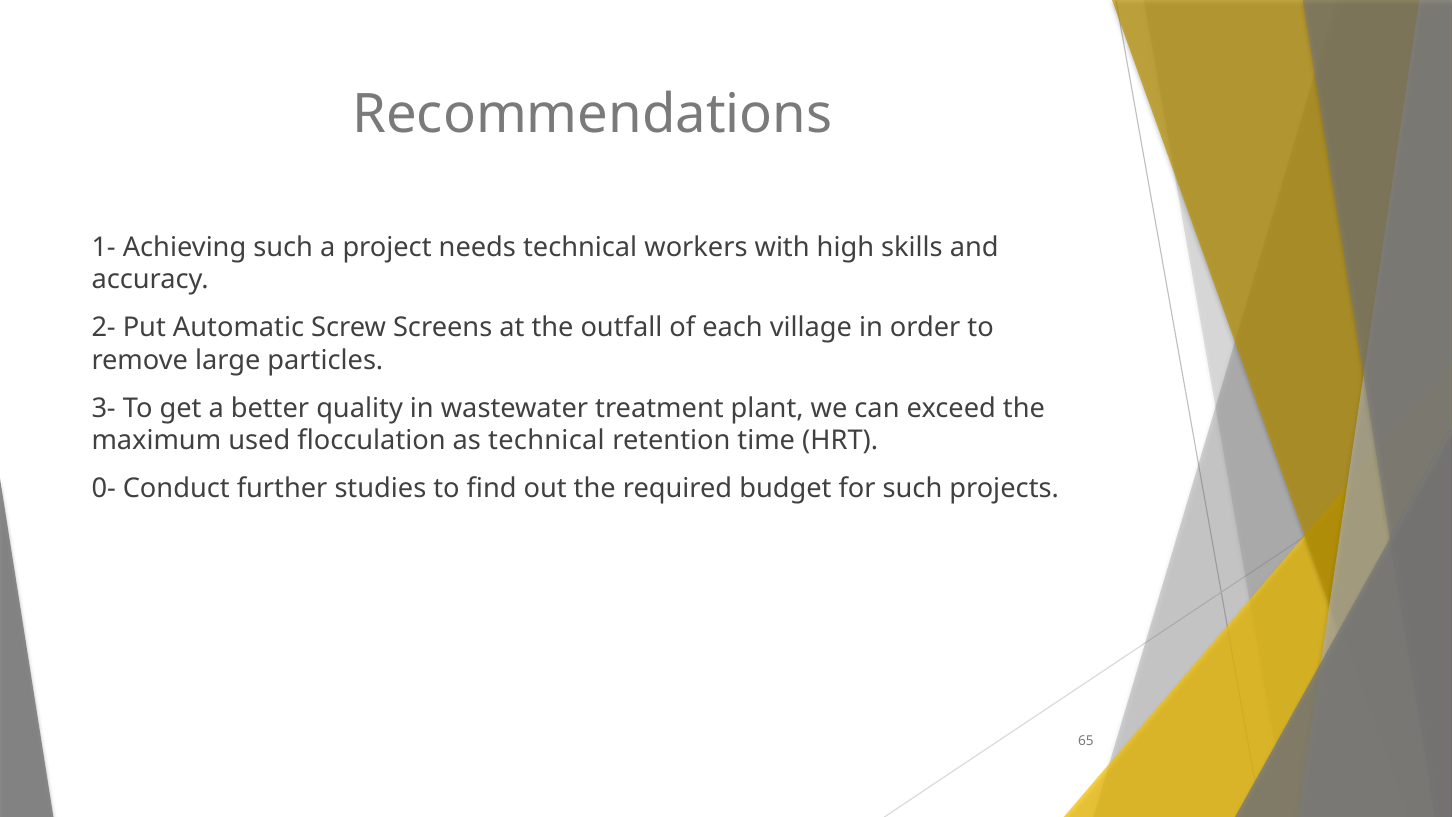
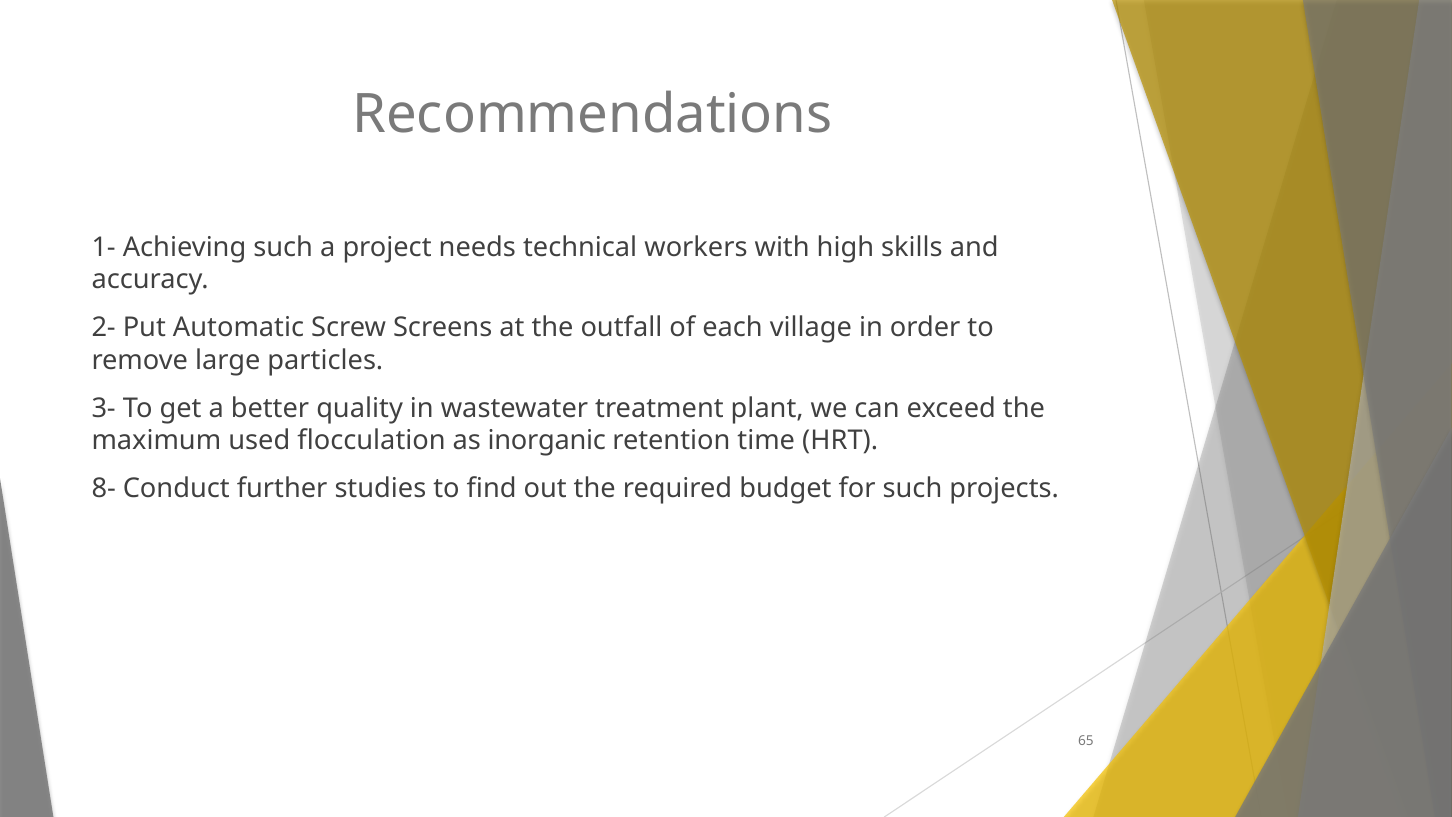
as technical: technical -> inorganic
0-: 0- -> 8-
